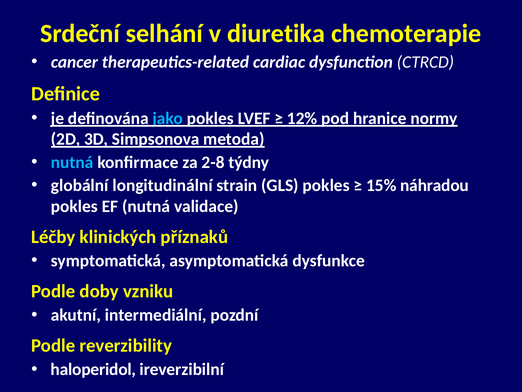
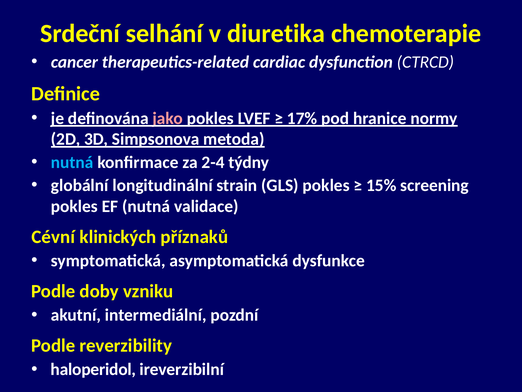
jako colour: light blue -> pink
12%: 12% -> 17%
2-8: 2-8 -> 2-4
náhradou: náhradou -> screening
Léčby: Léčby -> Cévní
